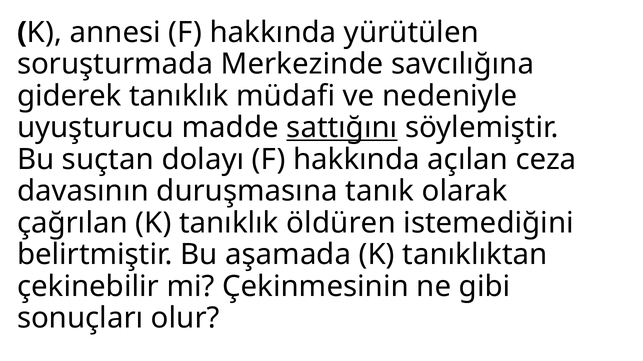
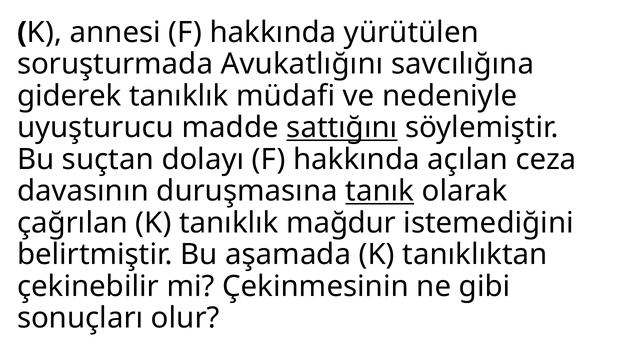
Merkezinde: Merkezinde -> Avukatlığını
tanık underline: none -> present
öldüren: öldüren -> mağdur
